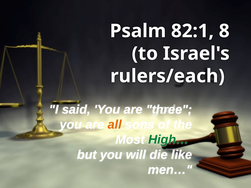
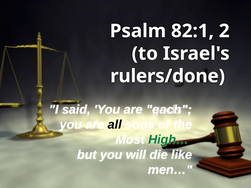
8: 8 -> 2
rulers/each: rulers/each -> rulers/done
three: three -> each
all colour: orange -> black
